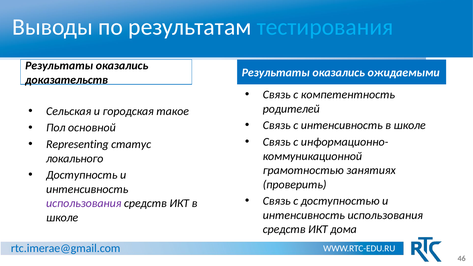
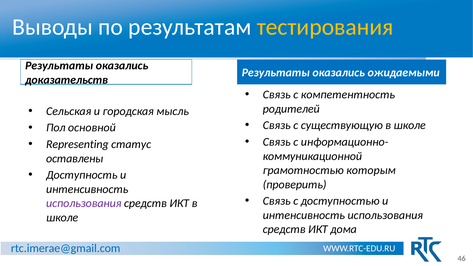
тестирования colour: light blue -> yellow
такое: такое -> мысль
с интенсивность: интенсивность -> существующую
локального: локального -> оставлены
занятиях: занятиях -> которым
